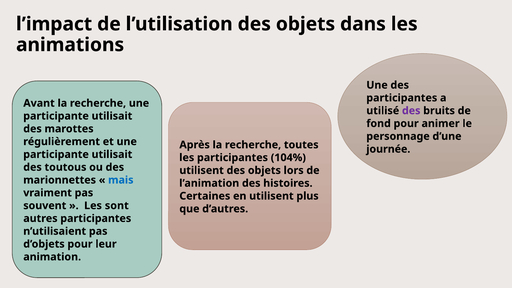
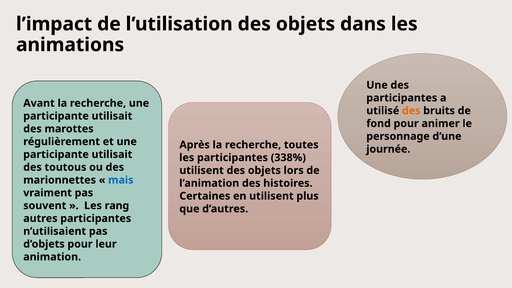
des at (411, 111) colour: purple -> orange
104%: 104% -> 338%
sont: sont -> rang
